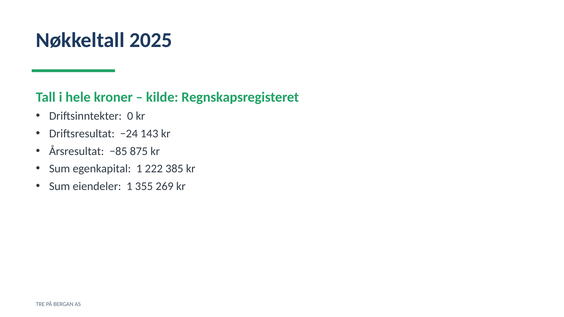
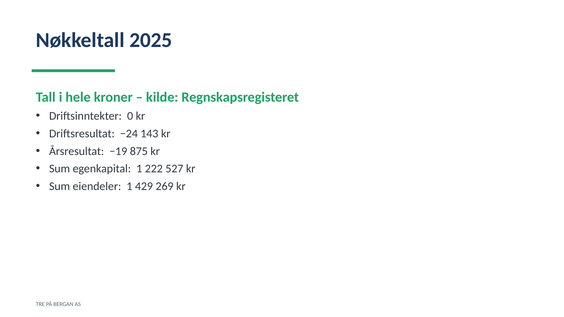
−85: −85 -> −19
385: 385 -> 527
355: 355 -> 429
